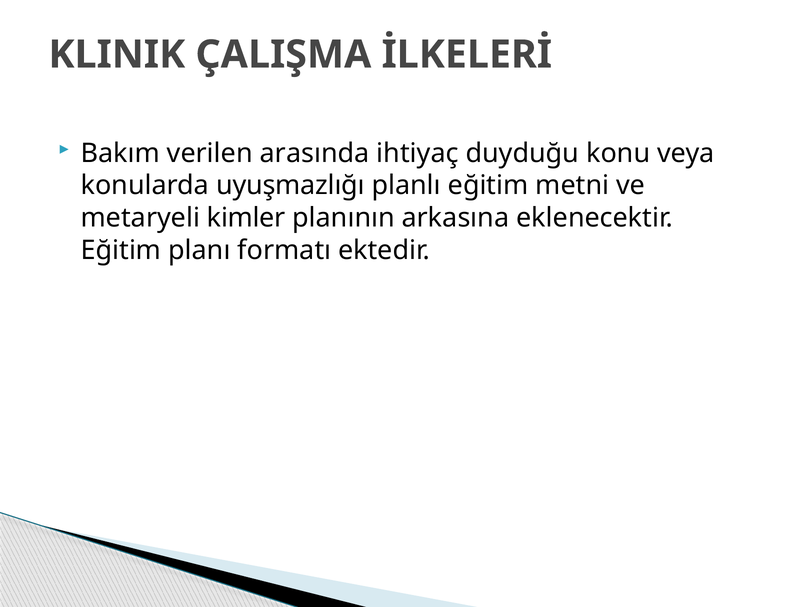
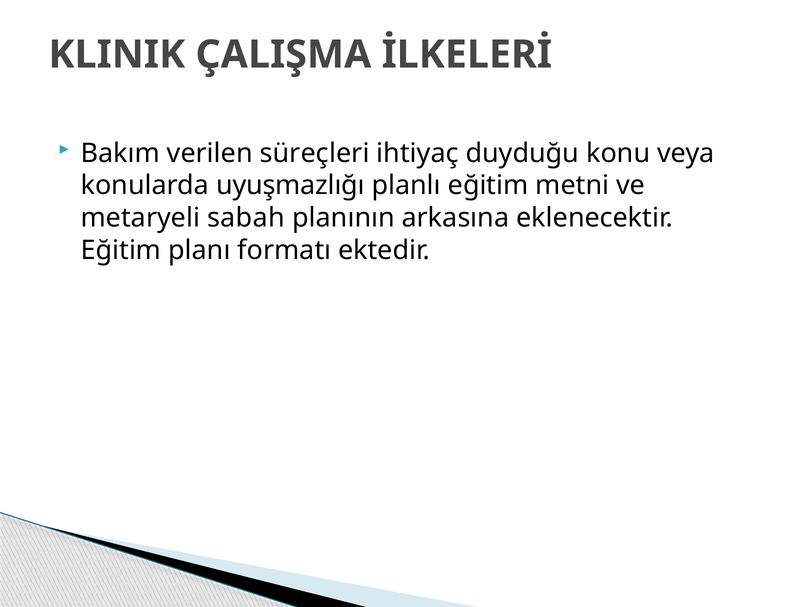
arasında: arasında -> süreçleri
kimler: kimler -> sabah
